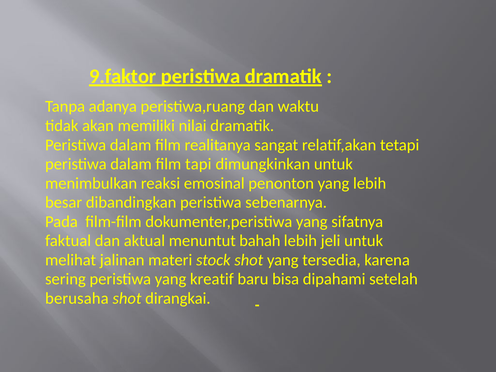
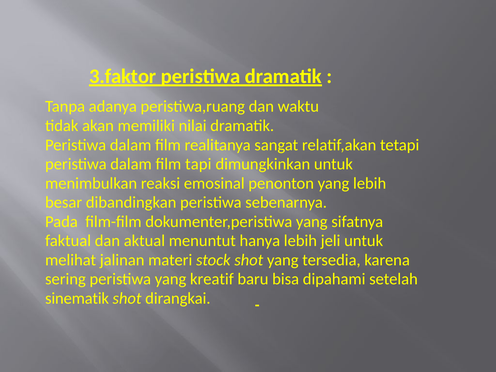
9.faktor: 9.faktor -> 3.faktor
bahah: bahah -> hanya
berusaha: berusaha -> sinematik
